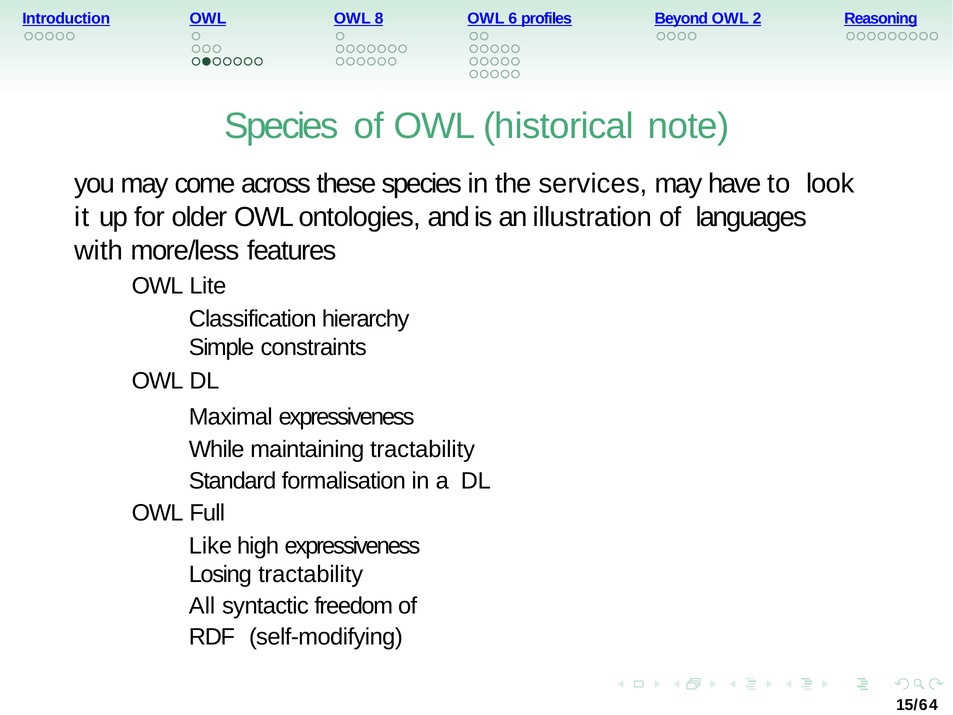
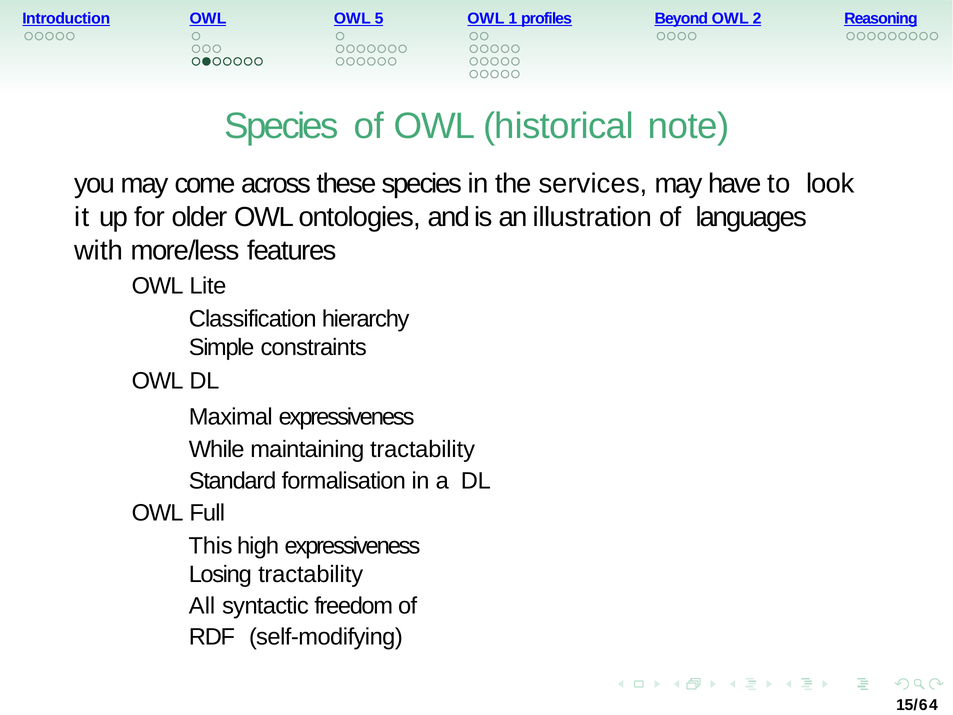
8: 8 -> 5
6: 6 -> 1
Like: Like -> This
